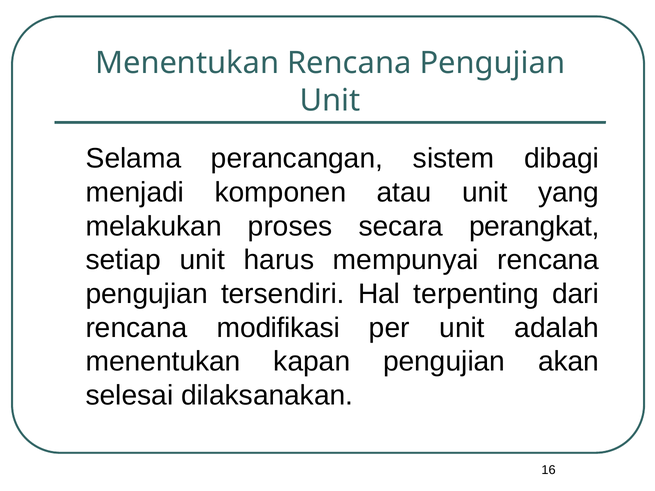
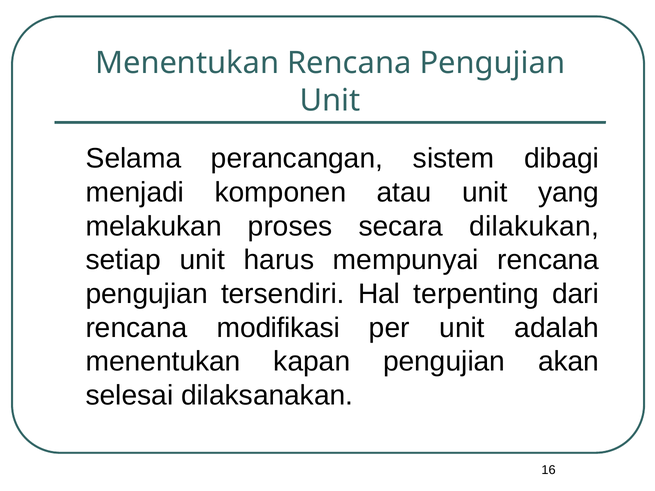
perangkat: perangkat -> dilakukan
